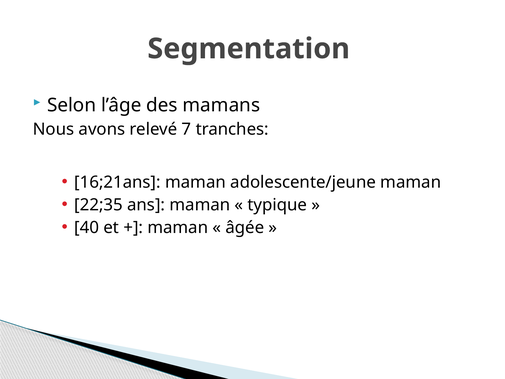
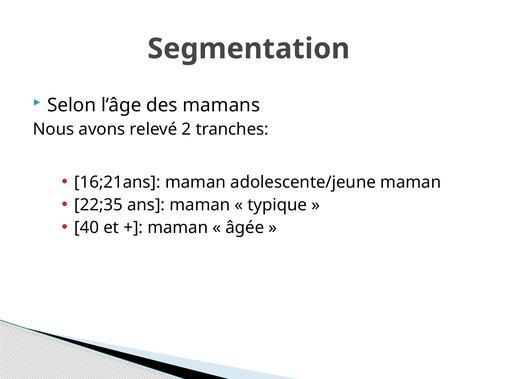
7: 7 -> 2
